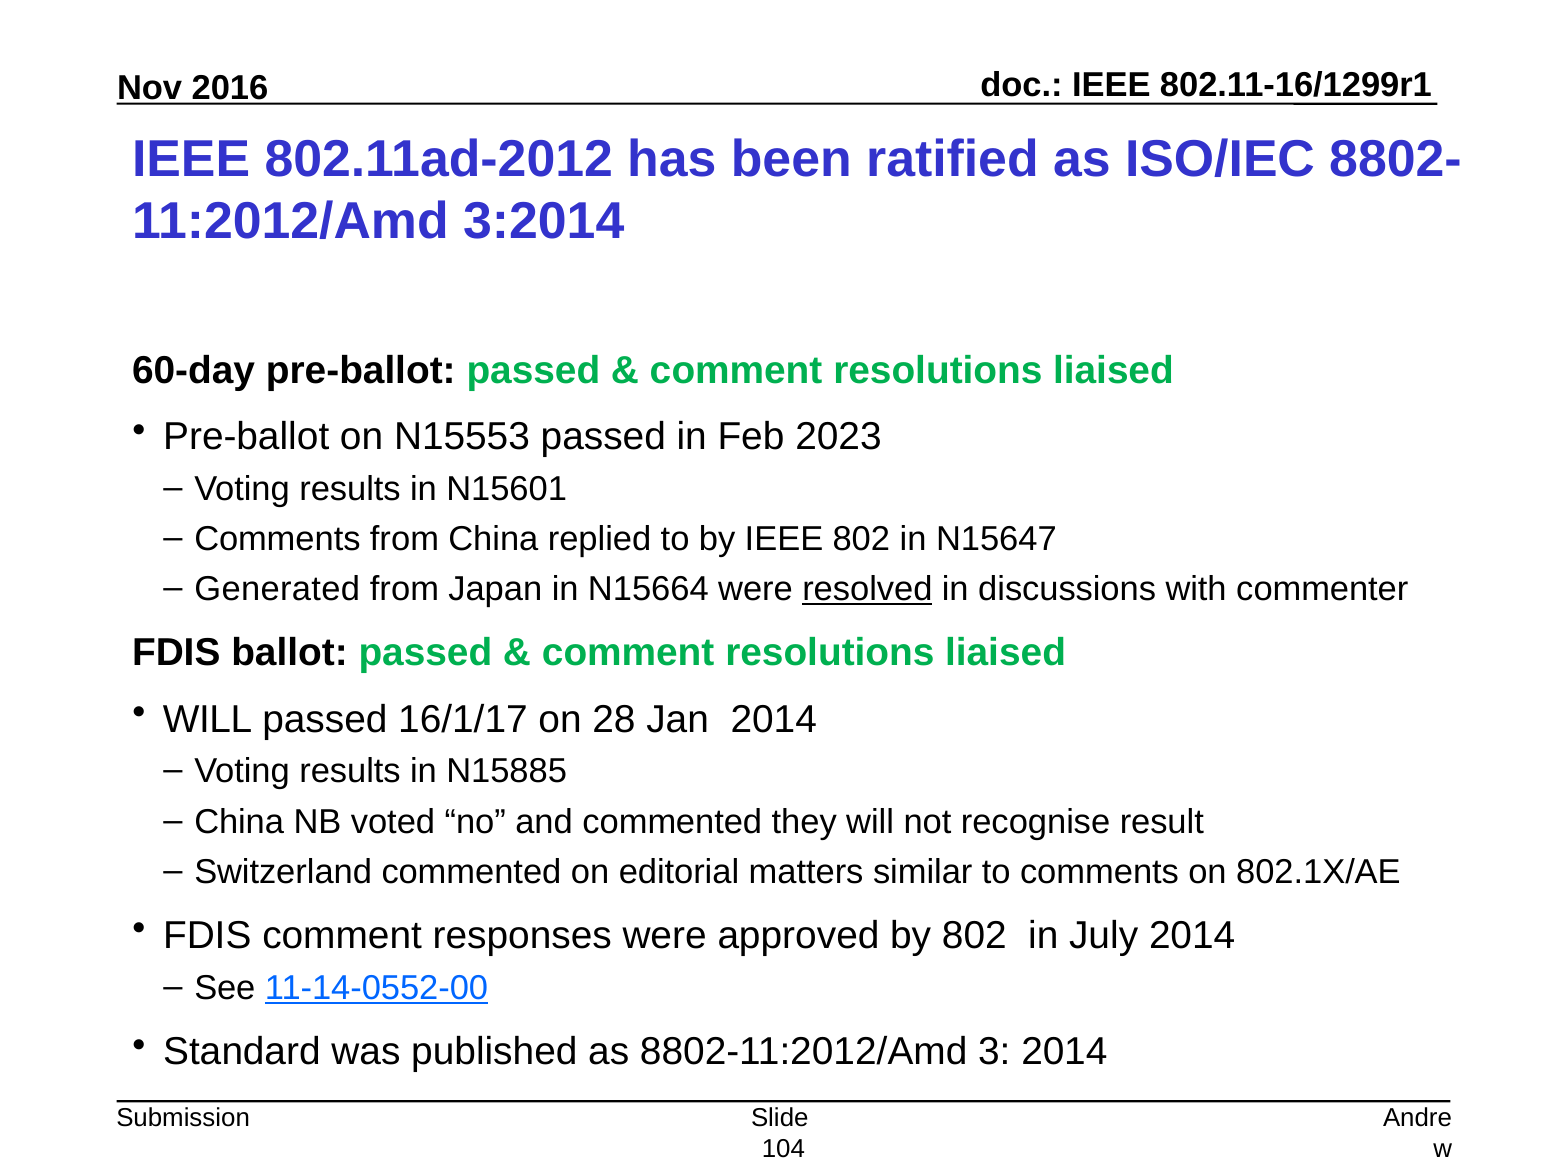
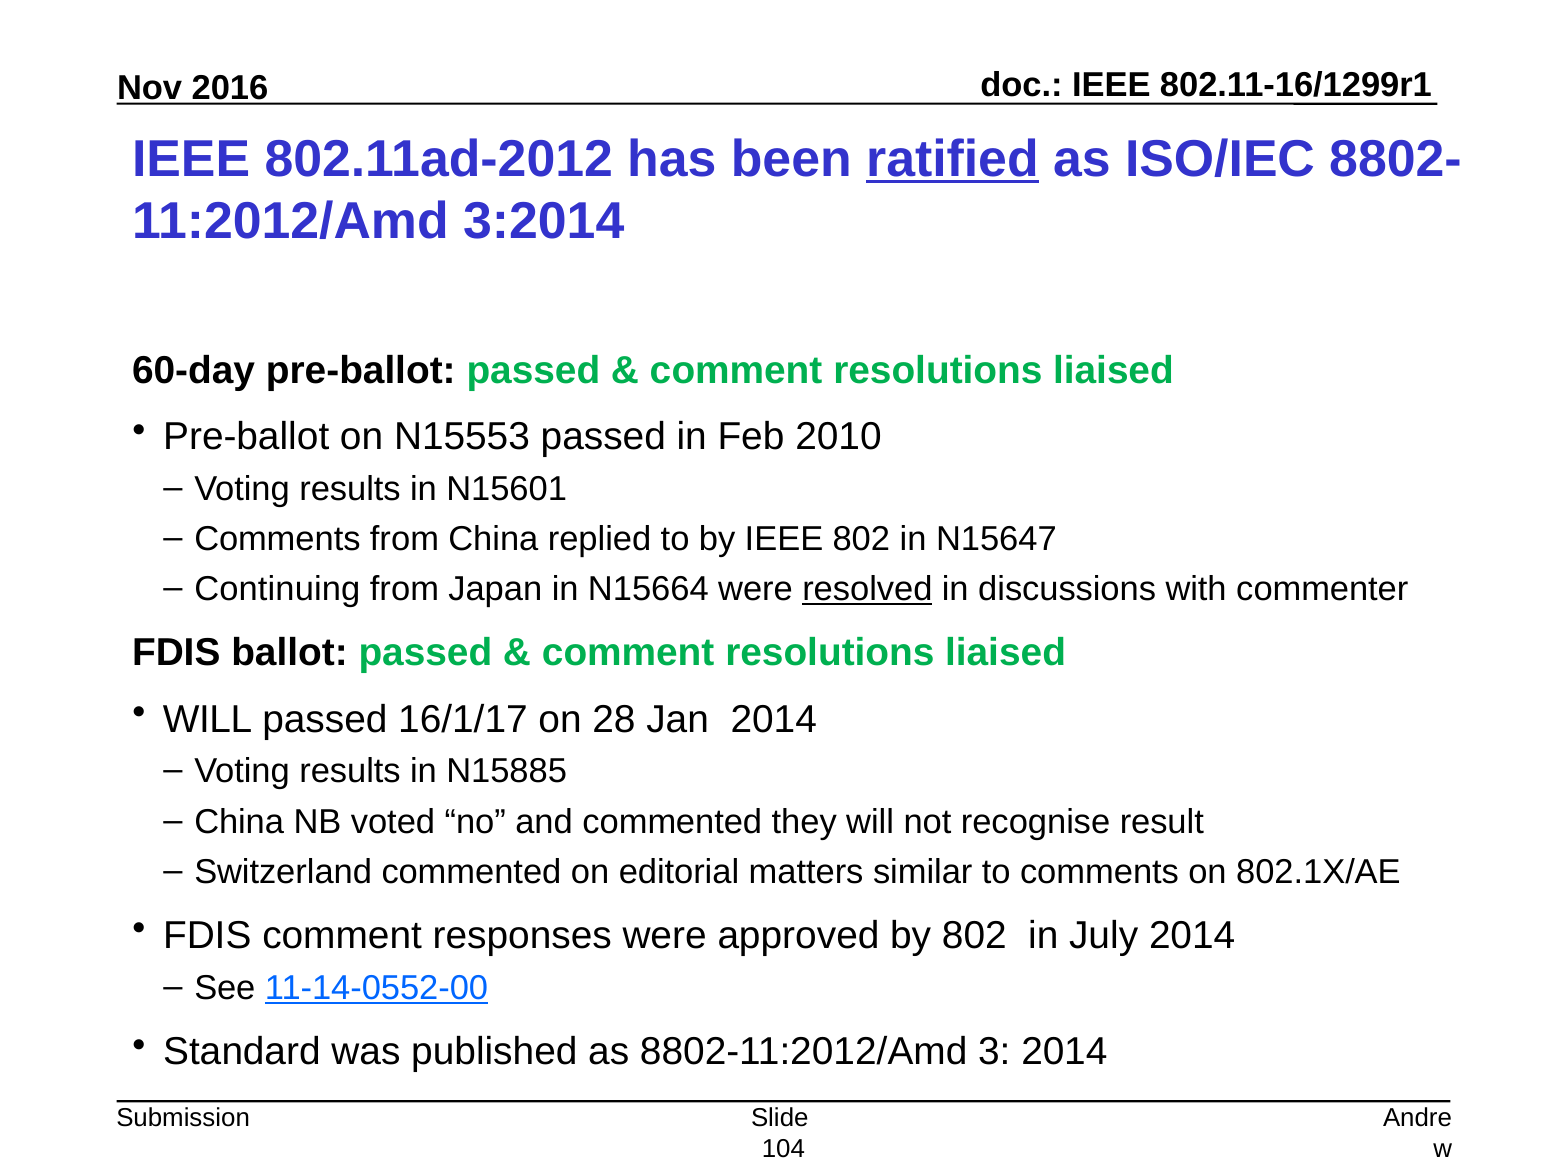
ratified underline: none -> present
2023: 2023 -> 2010
Generated: Generated -> Continuing
